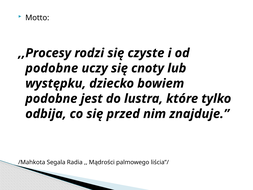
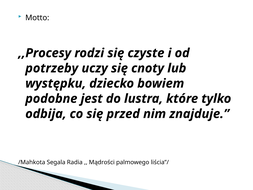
podobne at (52, 68): podobne -> potrzeby
